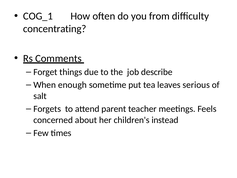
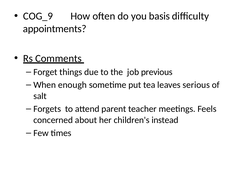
COG_1: COG_1 -> COG_9
from: from -> basis
concentrating: concentrating -> appointments
describe: describe -> previous
